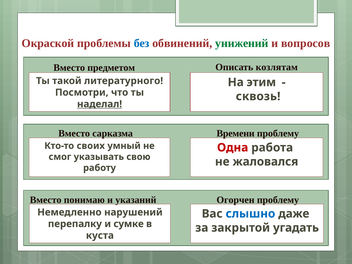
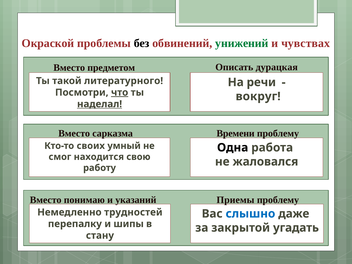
без colour: blue -> black
вопросов: вопросов -> чувствах
козлятам: козлятам -> дурацкая
этим: этим -> речи
что underline: none -> present
сквозь: сквозь -> вокруг
Одна colour: red -> black
указывать: указывать -> находится
Огорчен: Огорчен -> Приемы
нарушений: нарушений -> трудностей
сумке: сумке -> шипы
куста: куста -> стану
